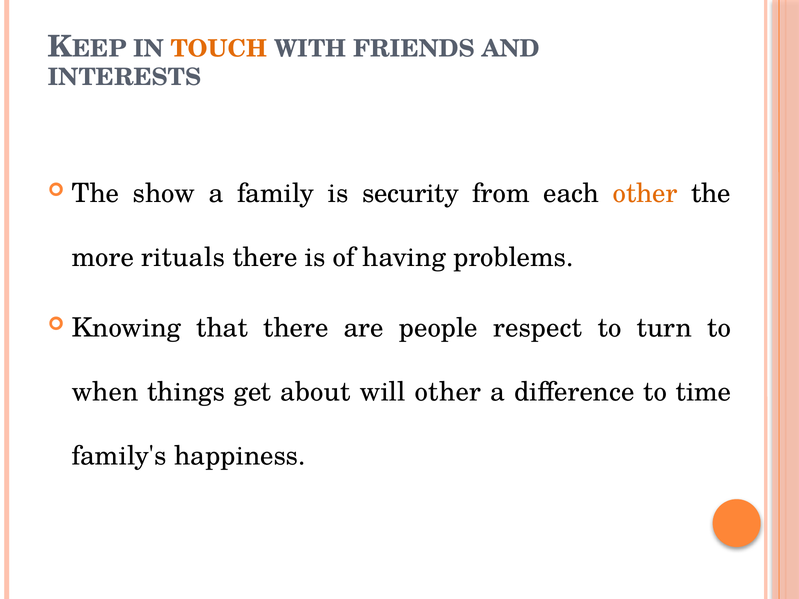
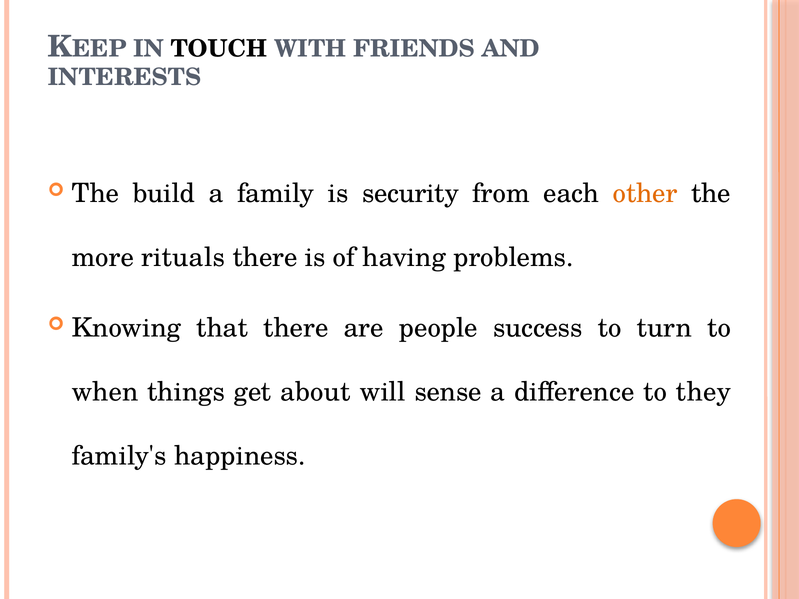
TOUCH colour: orange -> black
show: show -> build
respect: respect -> success
will other: other -> sense
time: time -> they
